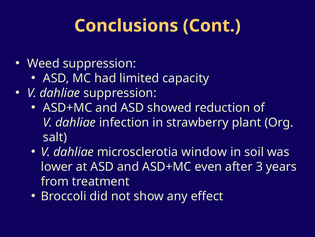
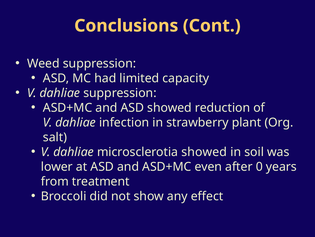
microsclerotia window: window -> showed
3: 3 -> 0
